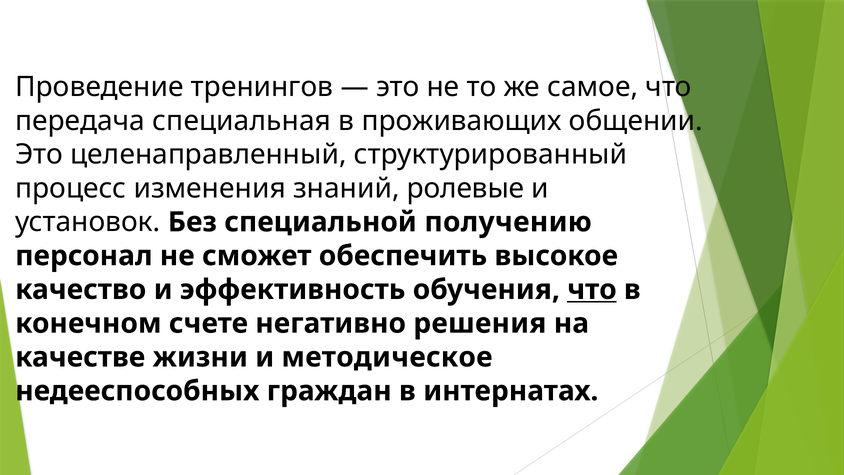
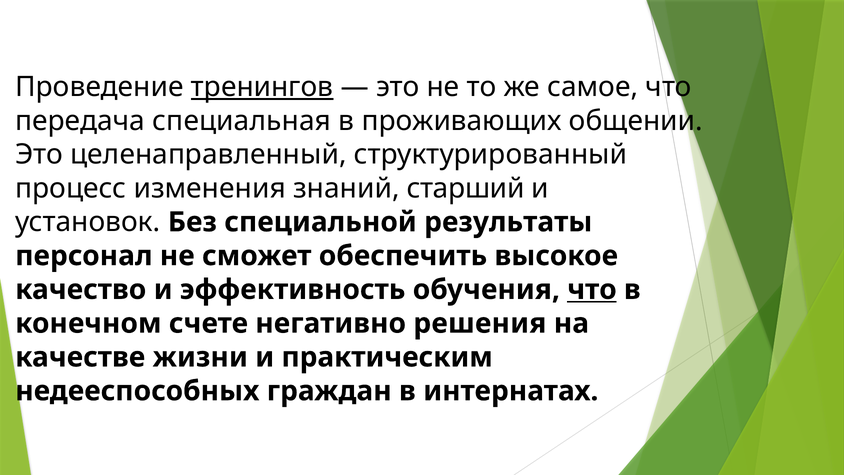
тренингов underline: none -> present
ролевые: ролевые -> старший
получению: получению -> результаты
методическое: методическое -> практическим
